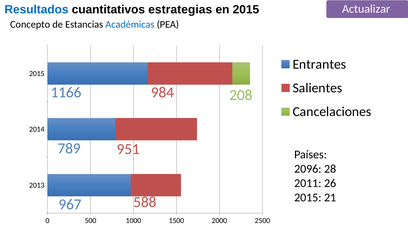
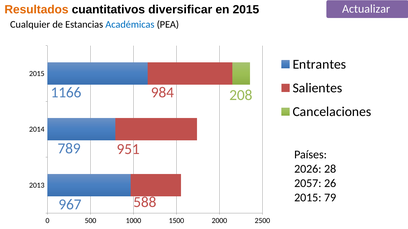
Resultados colour: blue -> orange
estrategias: estrategias -> diversificar
Concepto: Concepto -> Cualquier
2096: 2096 -> 2026
2011: 2011 -> 2057
21: 21 -> 79
